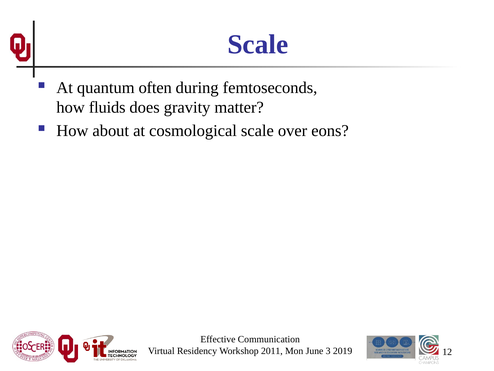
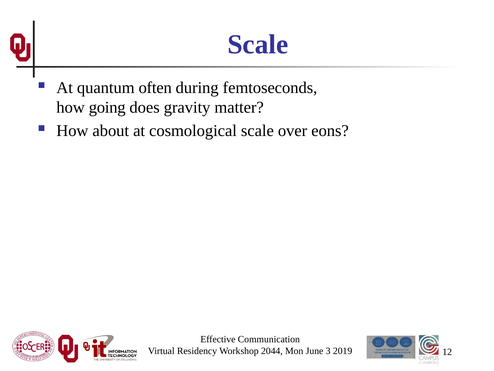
fluids: fluids -> going
2011: 2011 -> 2044
